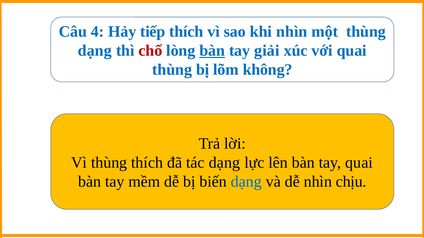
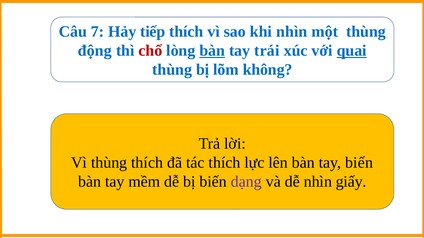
4: 4 -> 7
dạng at (95, 51): dạng -> động
giải: giải -> trái
quai at (352, 51) underline: none -> present
tác dạng: dạng -> thích
tay quai: quai -> biến
dạng at (246, 182) colour: blue -> purple
chịu: chịu -> giấy
